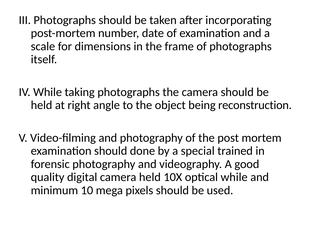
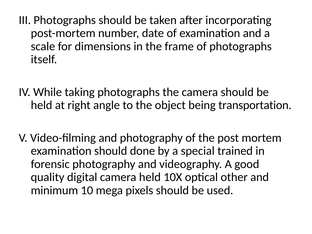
reconstruction: reconstruction -> transportation
optical while: while -> other
